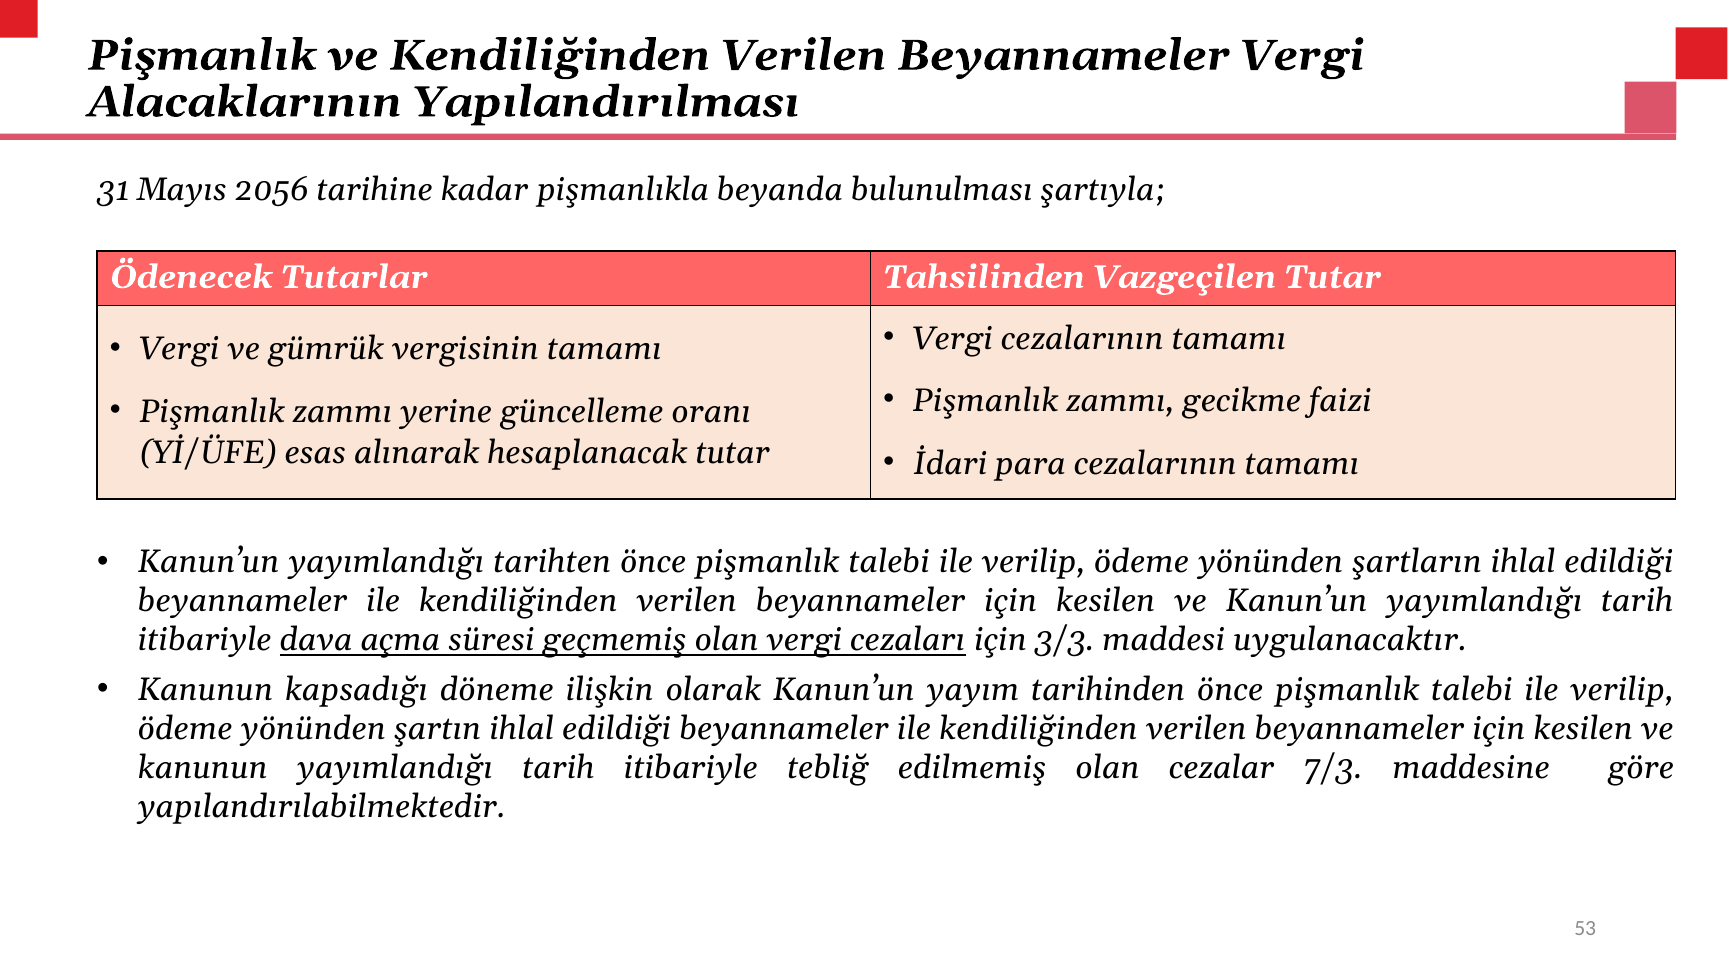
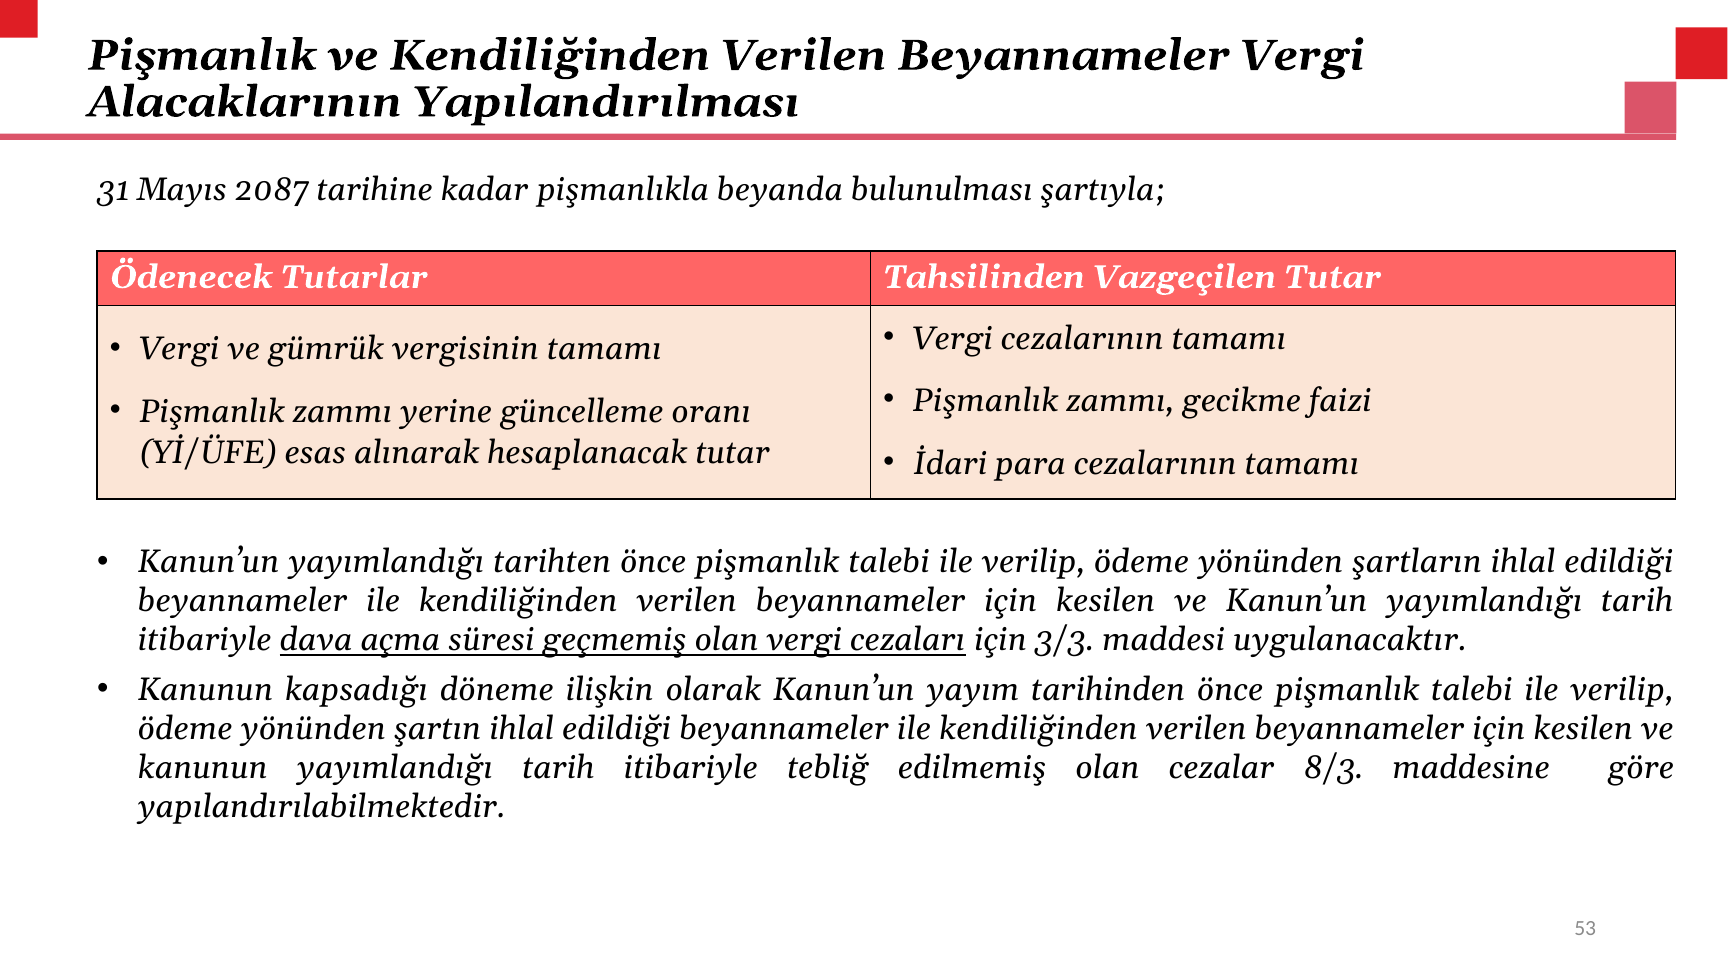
2056: 2056 -> 2087
7/3: 7/3 -> 8/3
